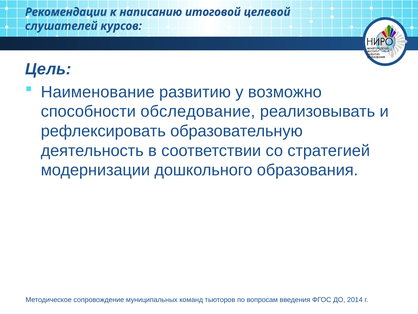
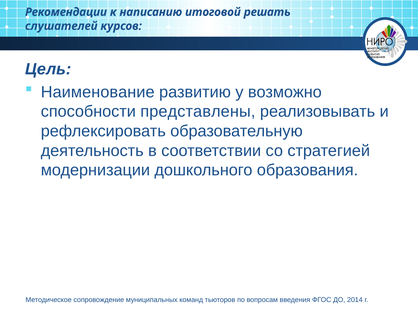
целевой: целевой -> решать
обследование: обследование -> представлены
